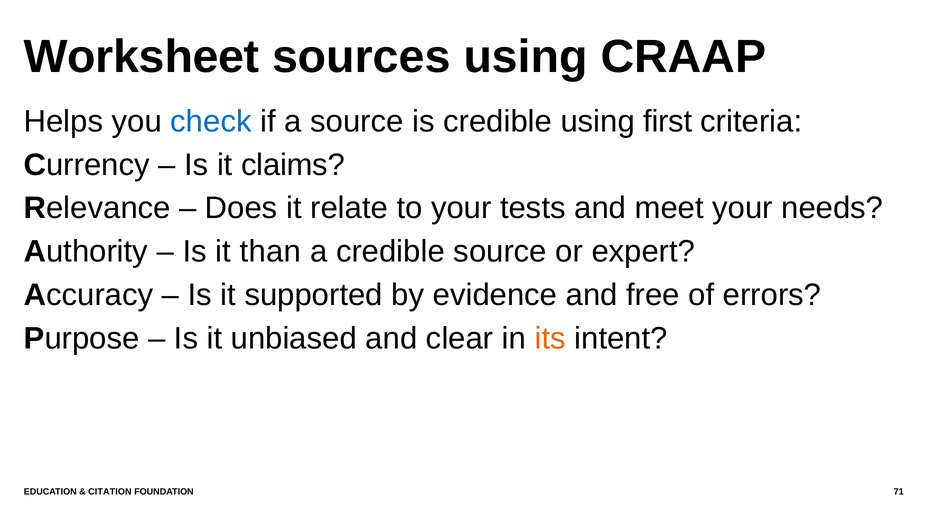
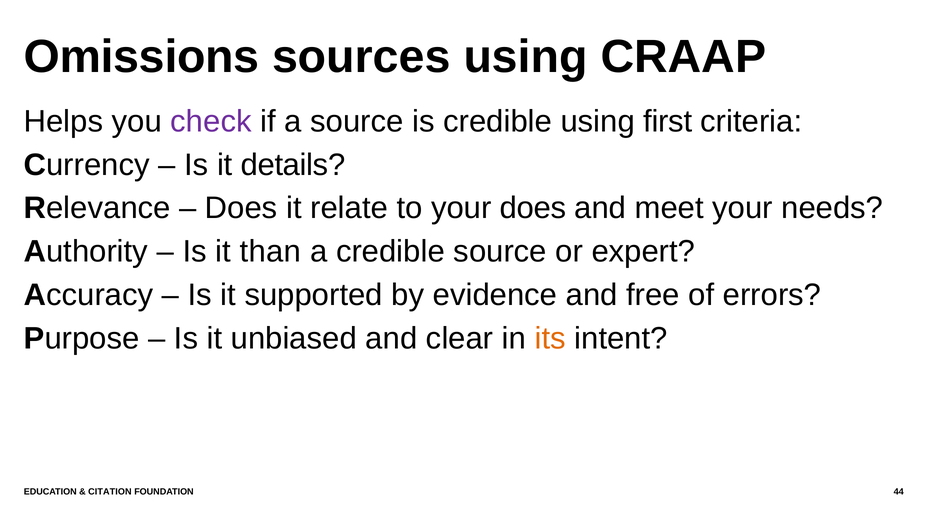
Worksheet: Worksheet -> Omissions
check colour: blue -> purple
claims: claims -> details
your tests: tests -> does
71: 71 -> 44
